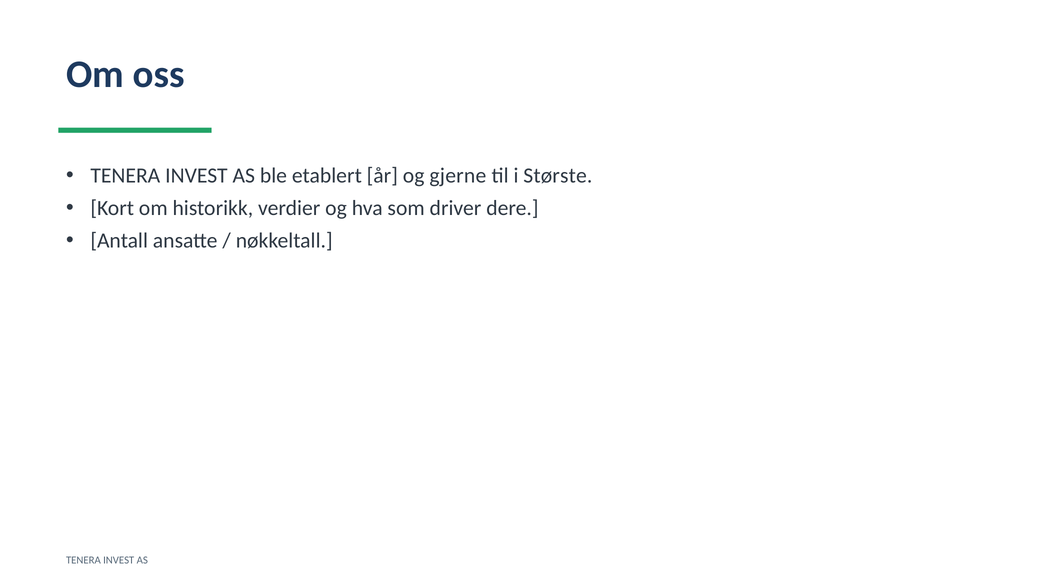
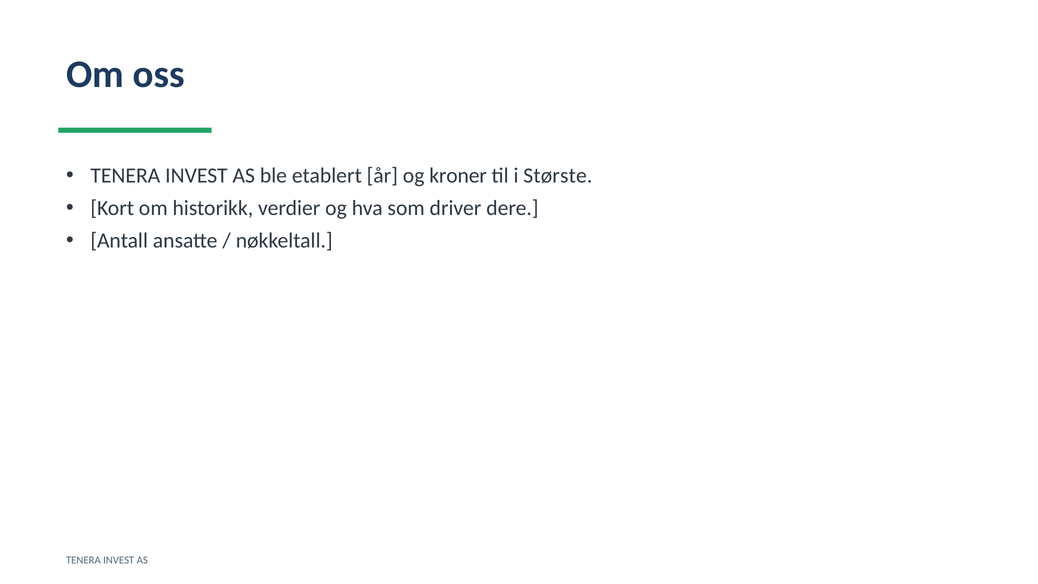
gjerne: gjerne -> kroner
